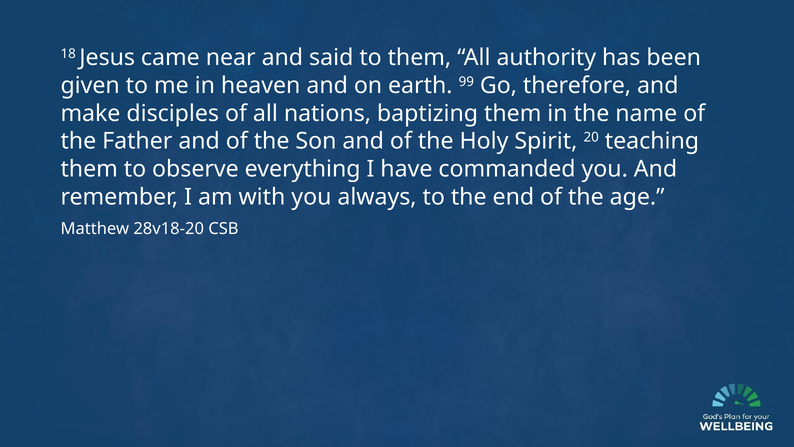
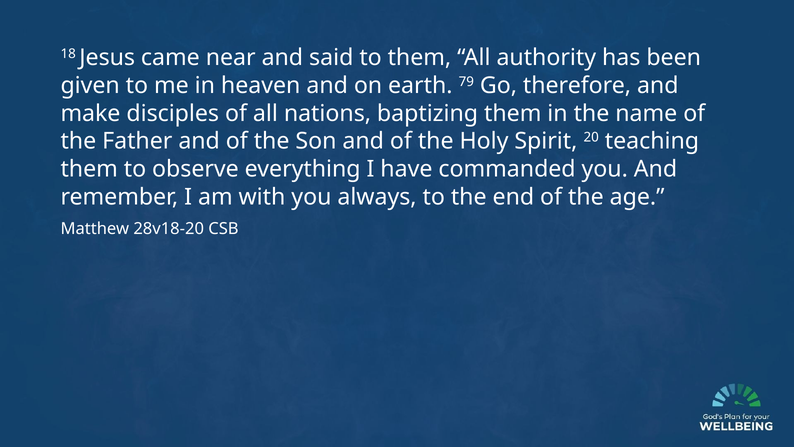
99: 99 -> 79
